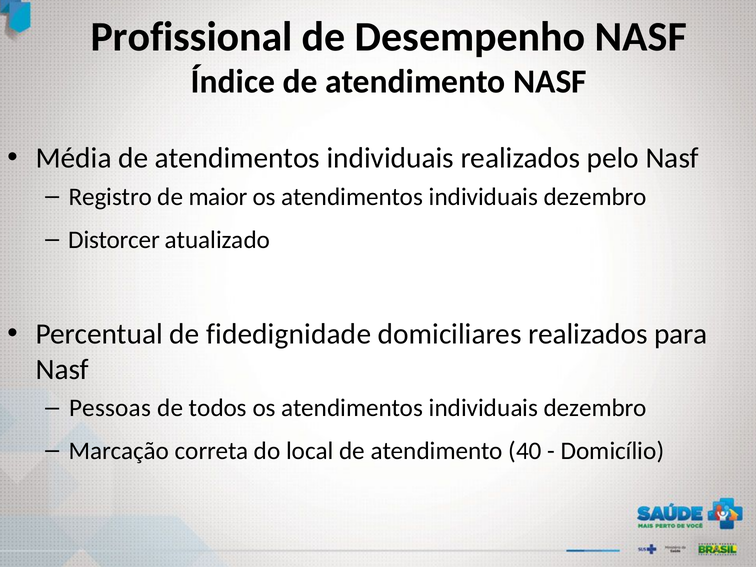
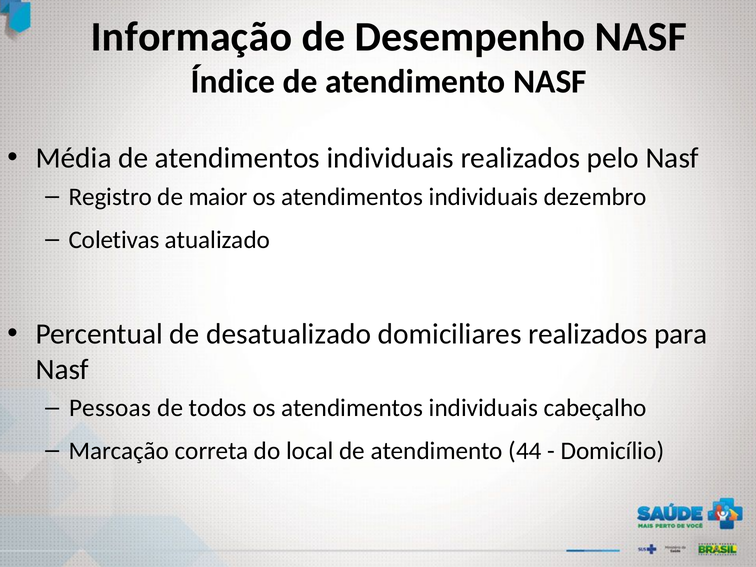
Profissional: Profissional -> Informação
Distorcer: Distorcer -> Coletivas
fidedignidade: fidedignidade -> desatualizado
dezembro at (595, 408): dezembro -> cabeçalho
40: 40 -> 44
